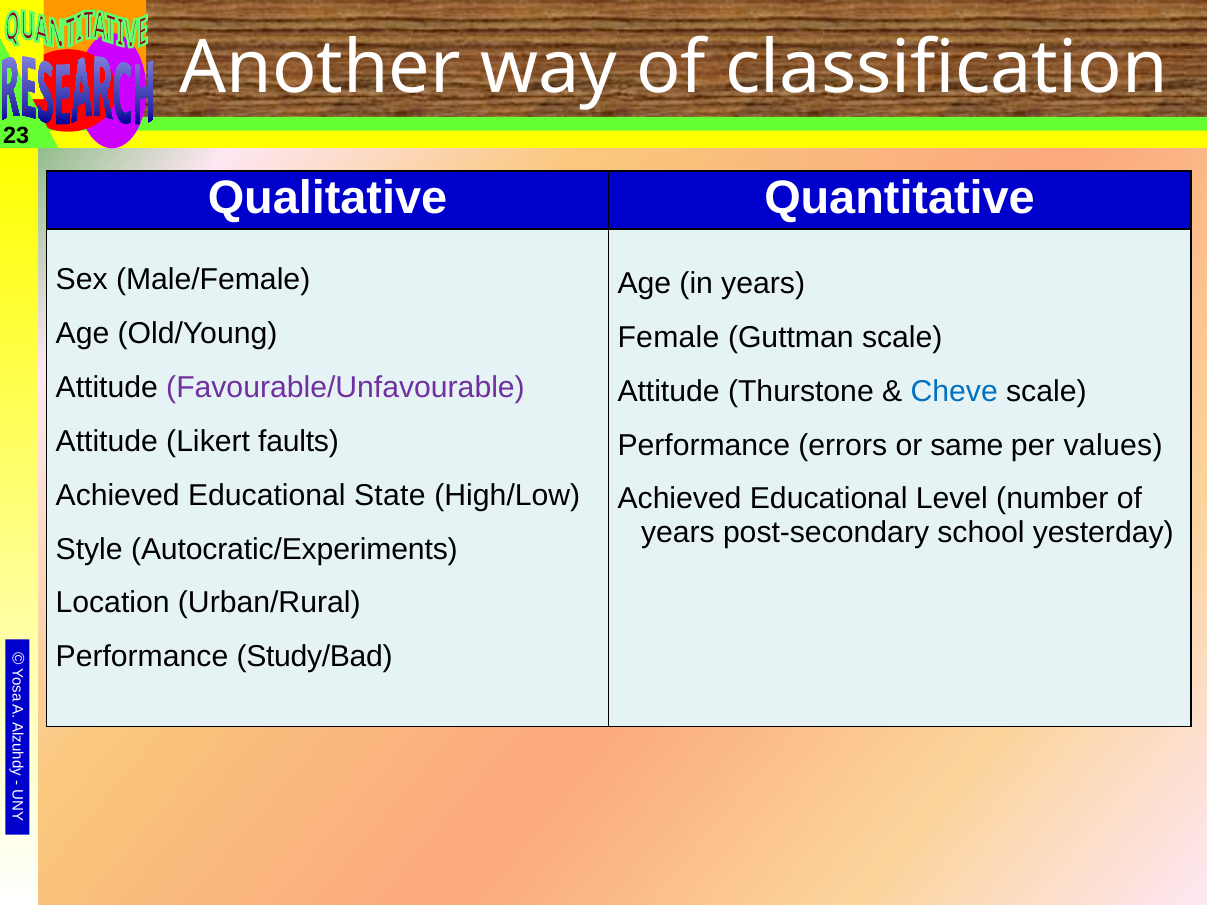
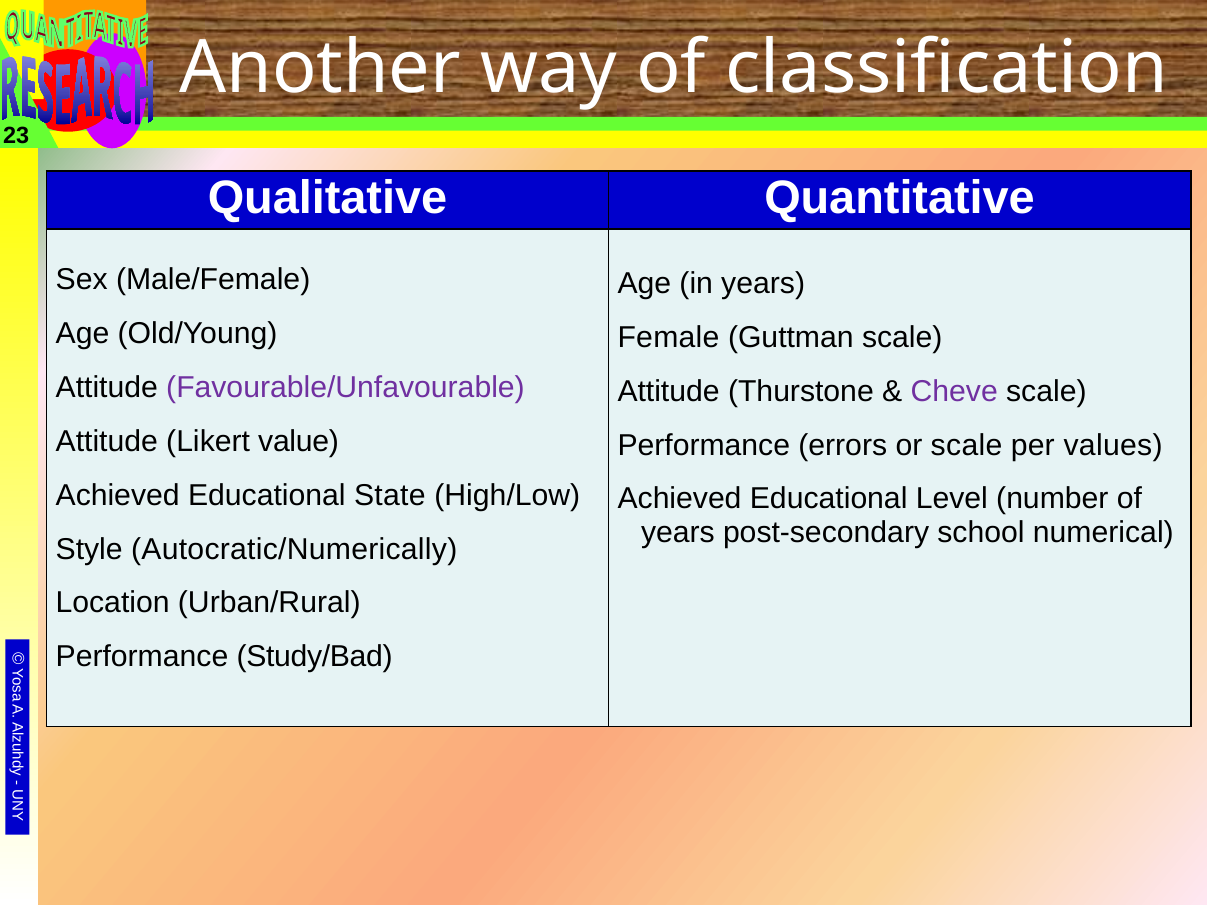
Cheve colour: blue -> purple
faults: faults -> value
or same: same -> scale
yesterday: yesterday -> numerical
Autocratic/Experiments: Autocratic/Experiments -> Autocratic/Numerically
